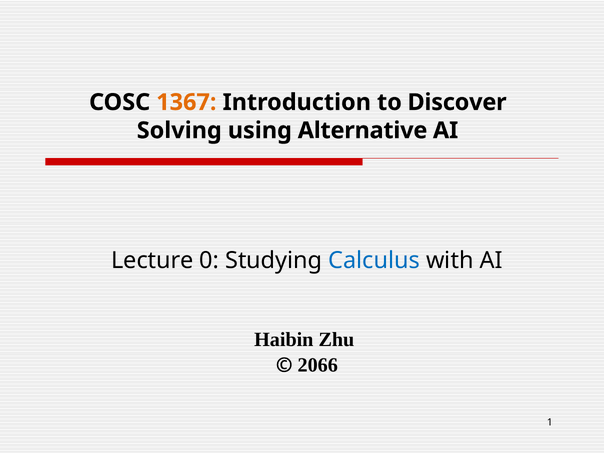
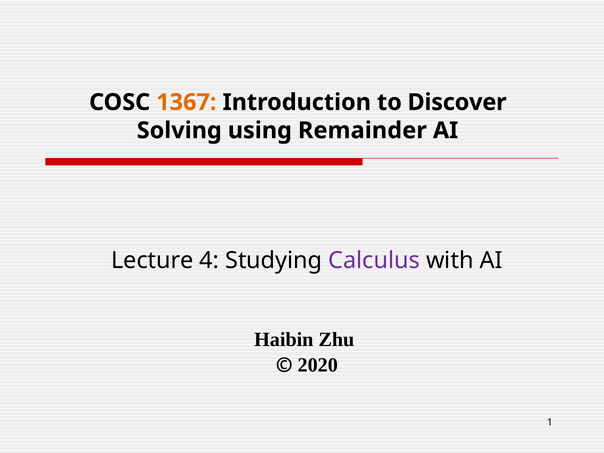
Alternative: Alternative -> Remainder
0: 0 -> 4
Calculus colour: blue -> purple
2066: 2066 -> 2020
